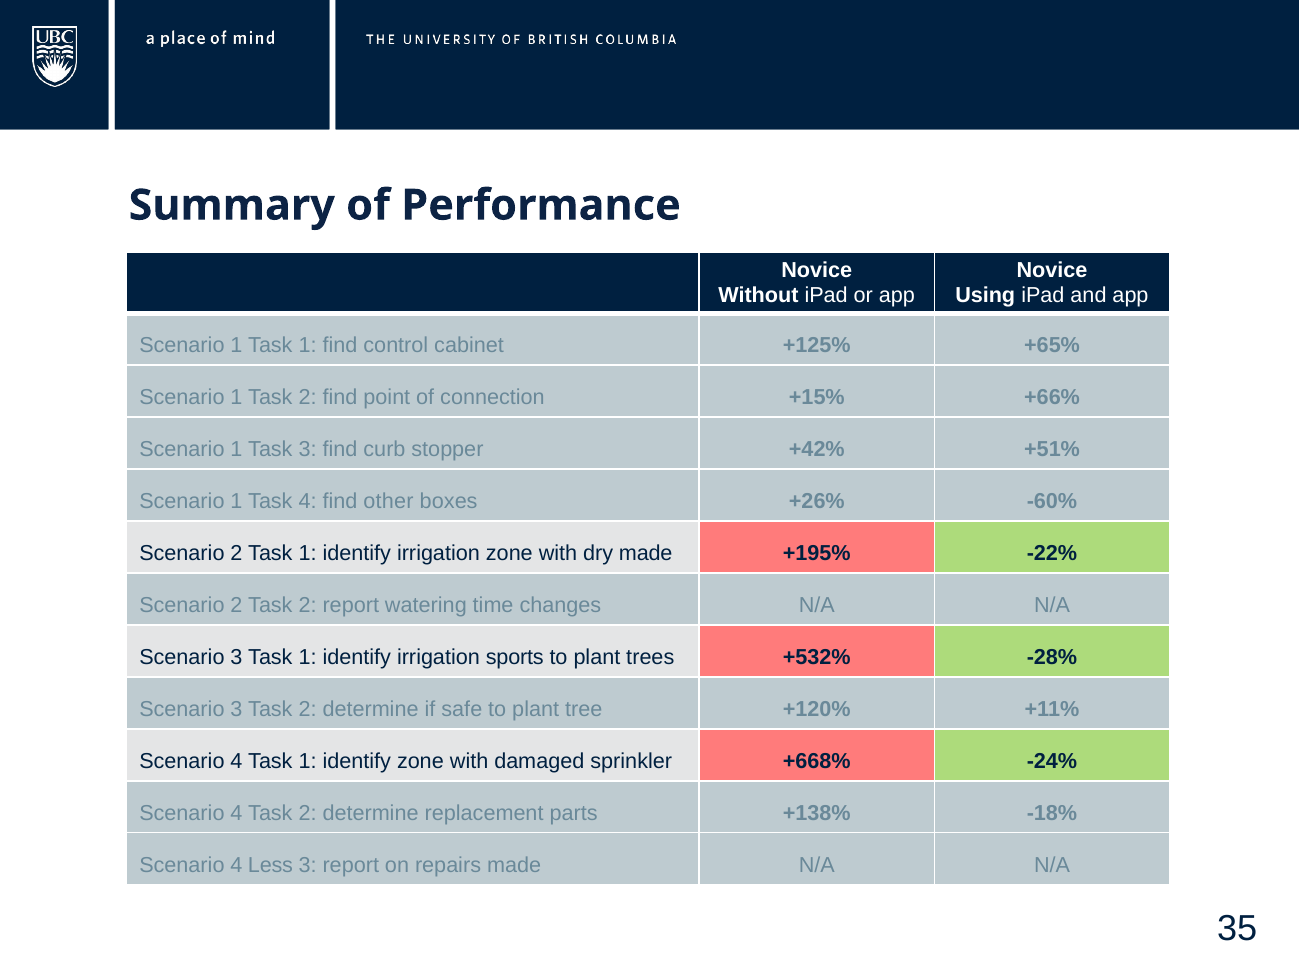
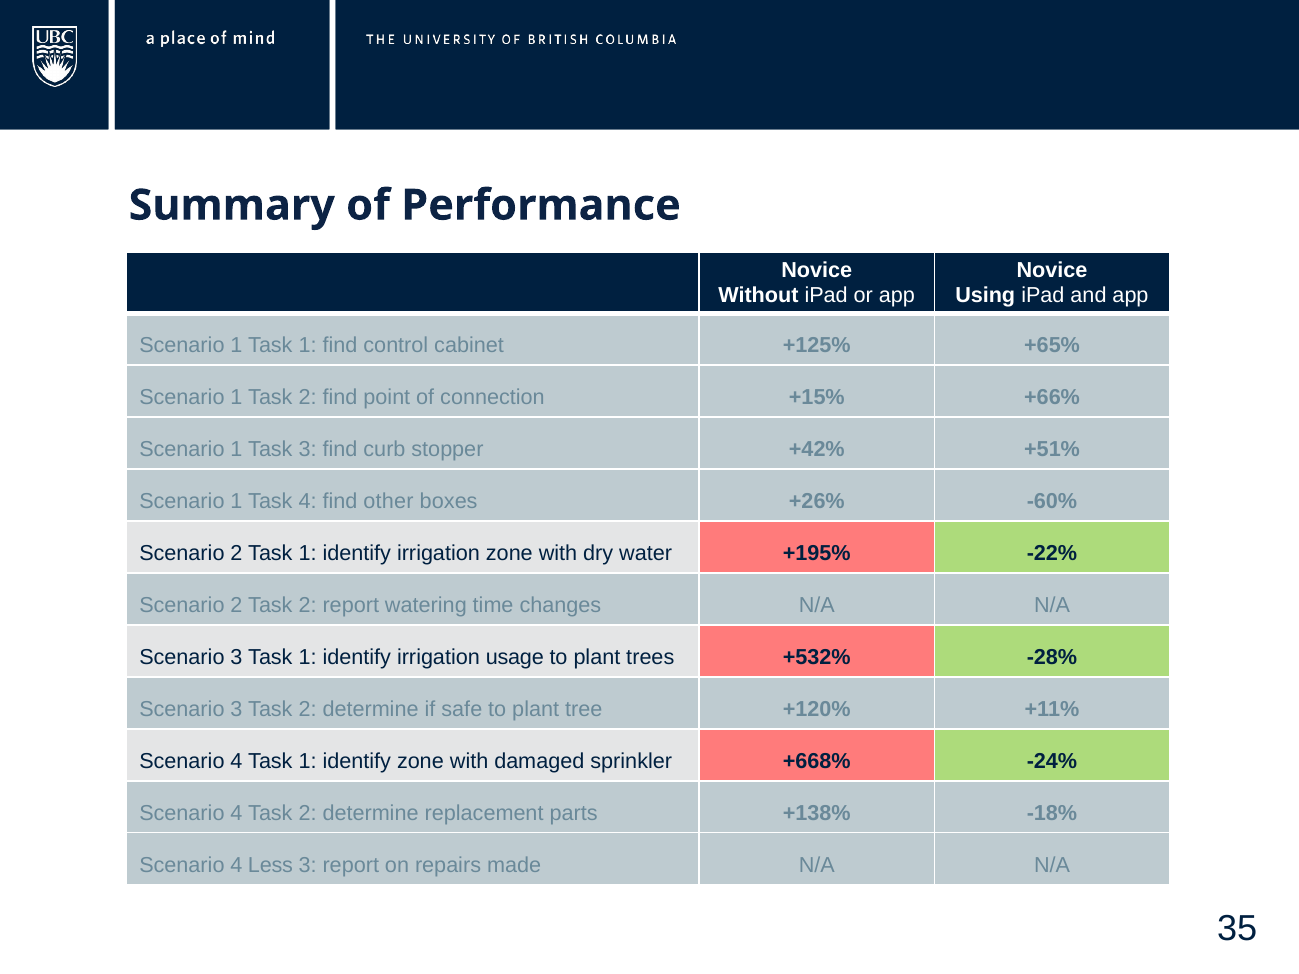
dry made: made -> water
sports: sports -> usage
